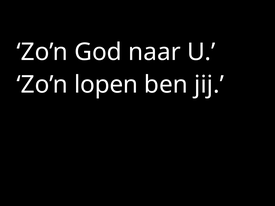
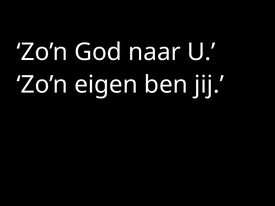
lopen: lopen -> eigen
